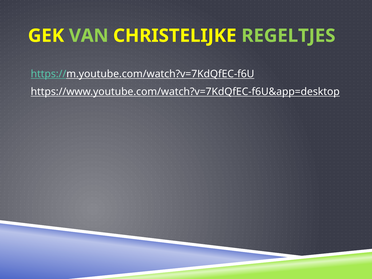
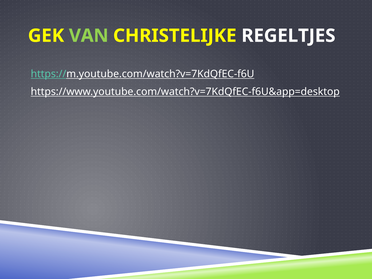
REGELTJES colour: light green -> white
